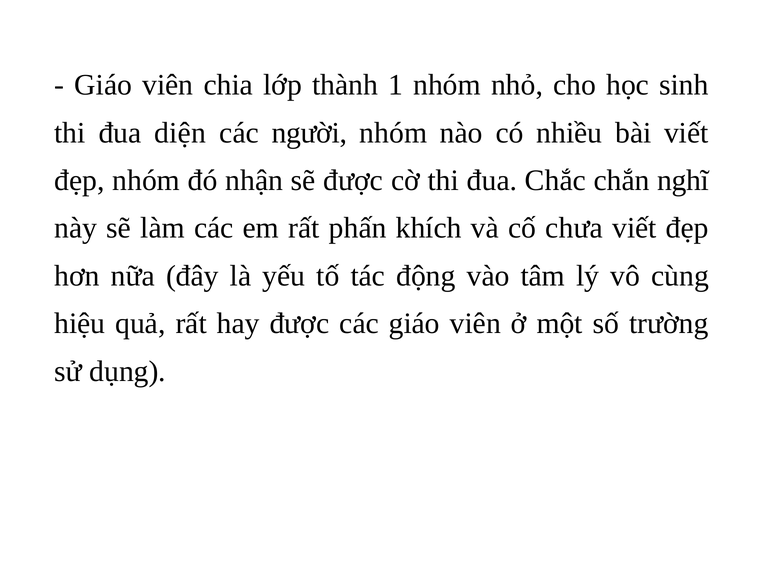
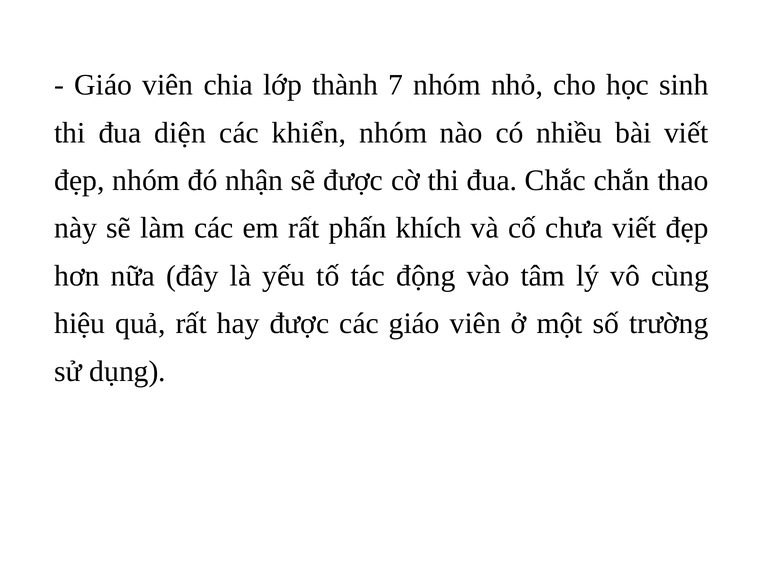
1: 1 -> 7
người: người -> khiển
nghĩ: nghĩ -> thao
